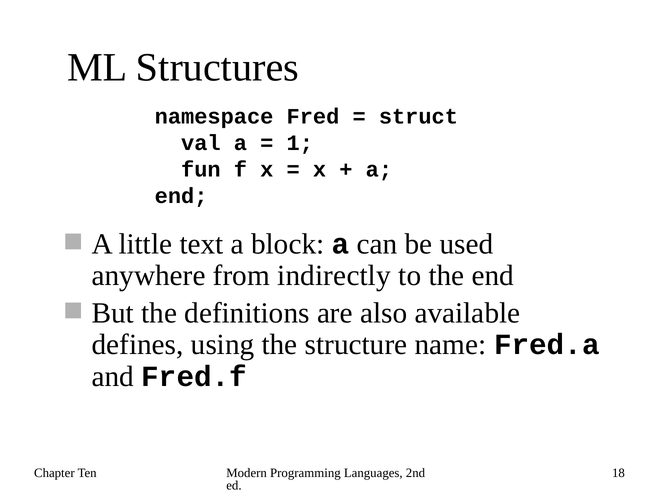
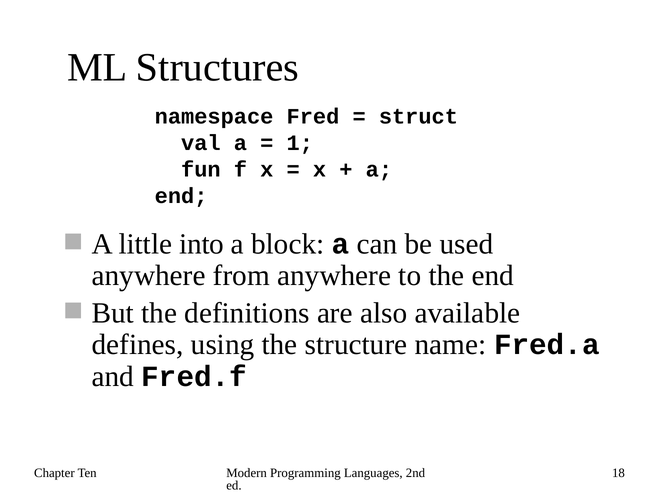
text: text -> into
from indirectly: indirectly -> anywhere
